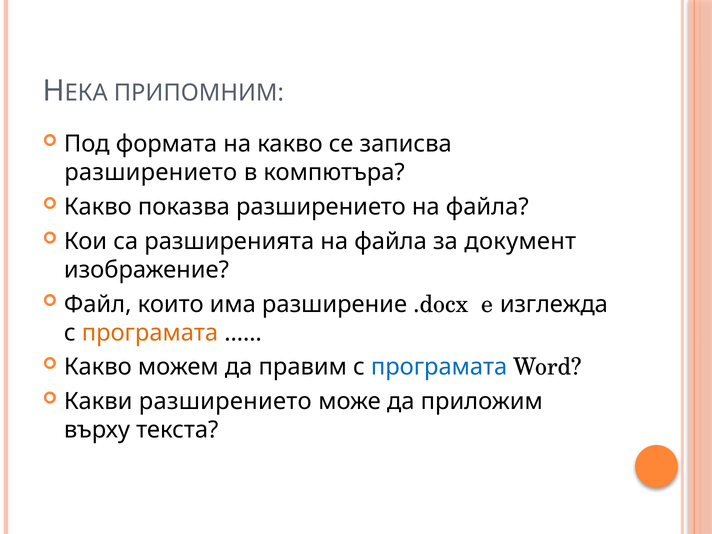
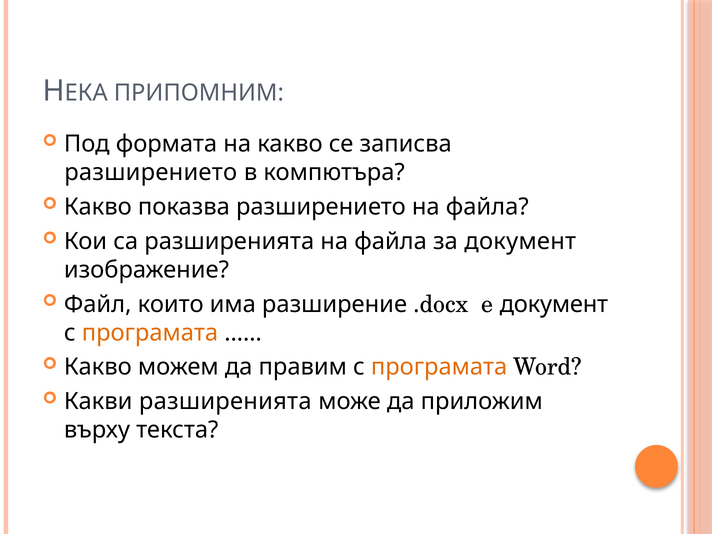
e изглежда: изглежда -> документ
програмата at (439, 367) colour: blue -> orange
Какви разширението: разширението -> разширенията
